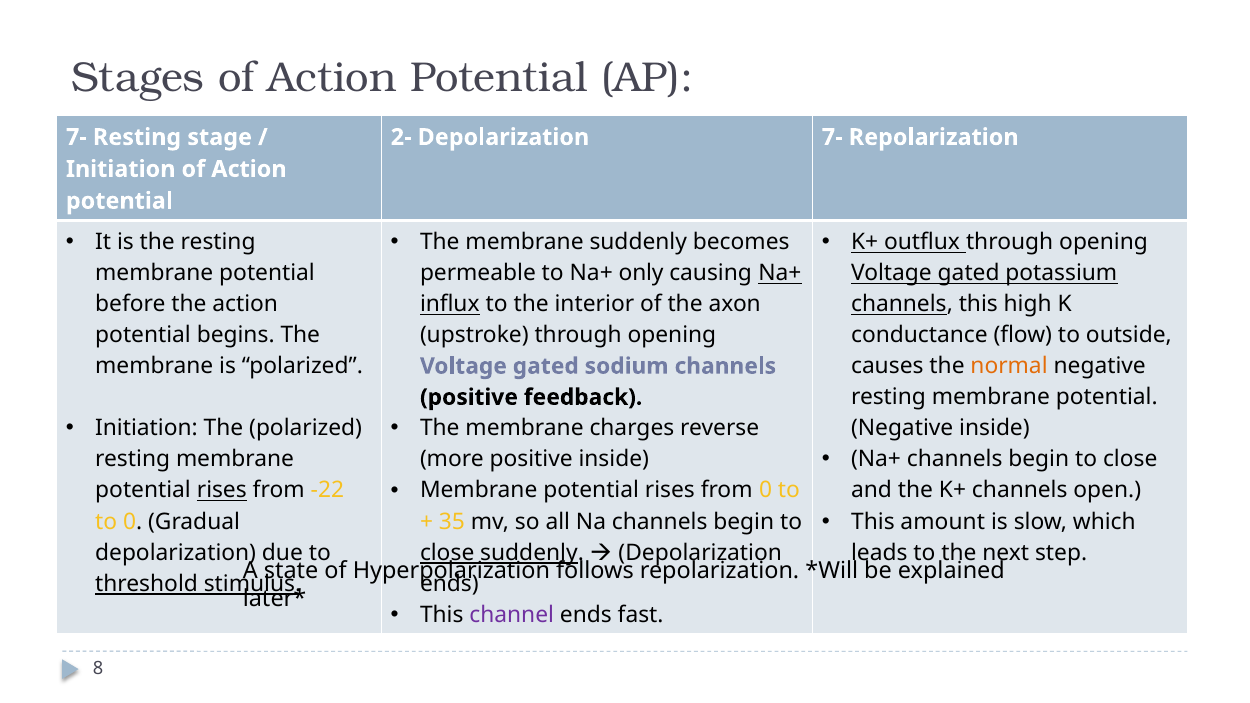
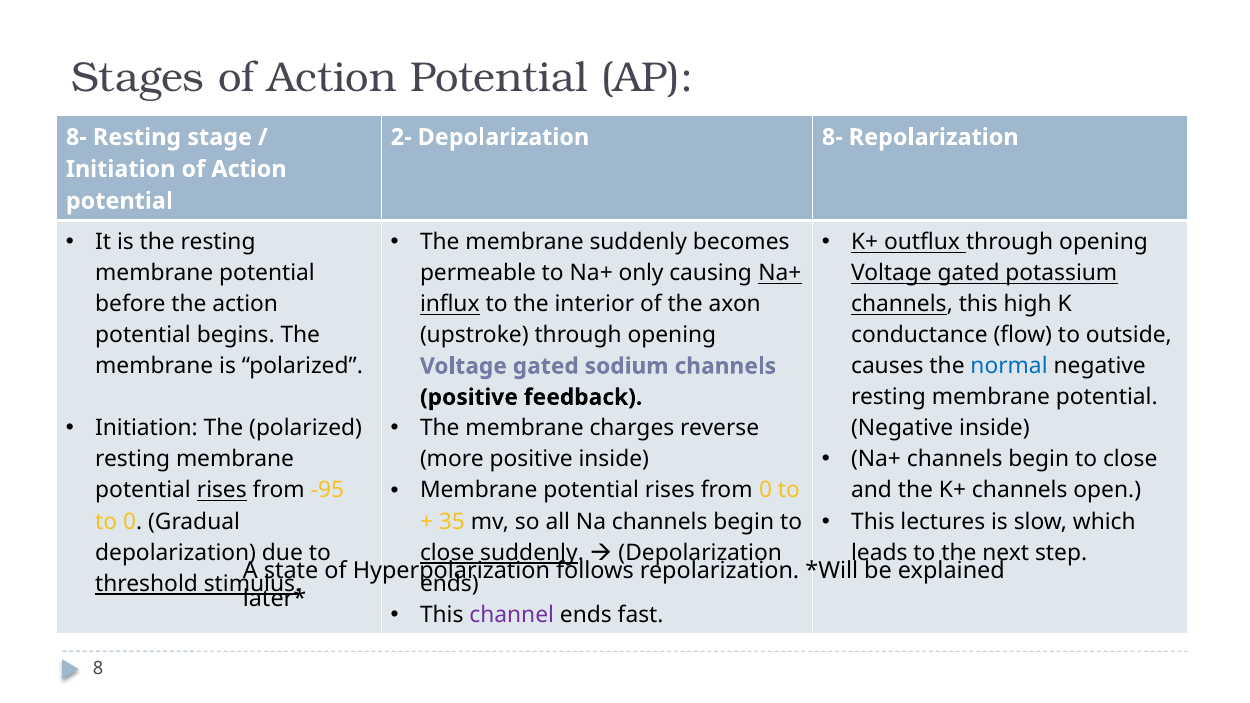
7- at (76, 137): 7- -> 8-
Depolarization 7-: 7- -> 8-
normal colour: orange -> blue
-22: -22 -> -95
amount: amount -> lectures
